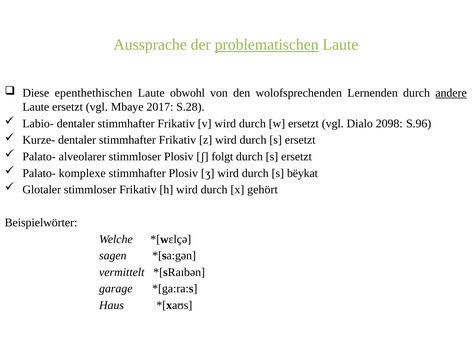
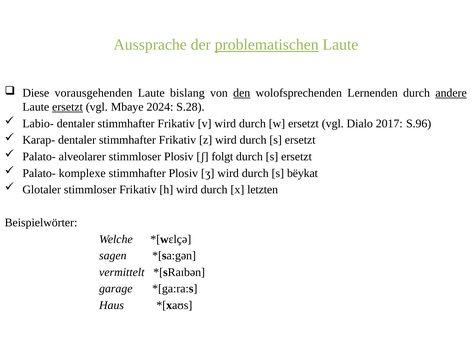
epenthethischen: epenthethischen -> vorausgehenden
obwohl: obwohl -> bislang
den underline: none -> present
ersetzt at (68, 107) underline: none -> present
2017: 2017 -> 2024
2098: 2098 -> 2017
Kurze-: Kurze- -> Karap-
gehört: gehört -> letzten
